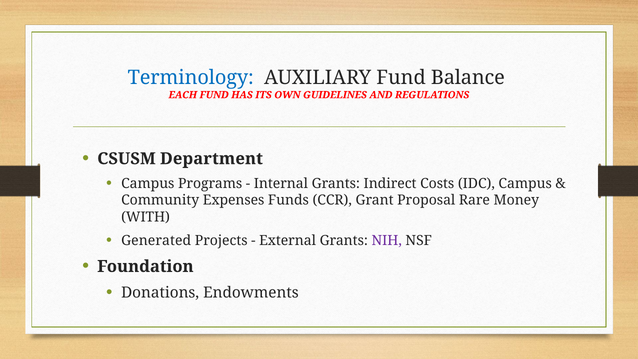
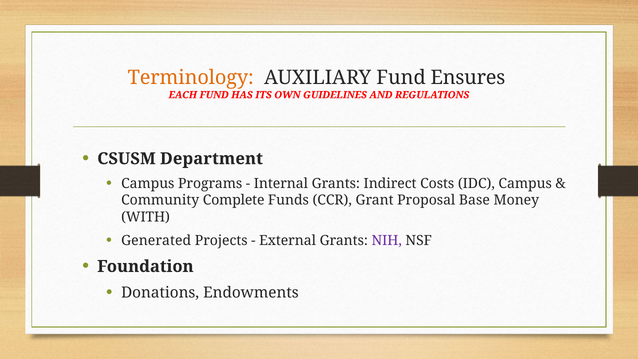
Terminology colour: blue -> orange
Balance: Balance -> Ensures
Expenses: Expenses -> Complete
Rare: Rare -> Base
